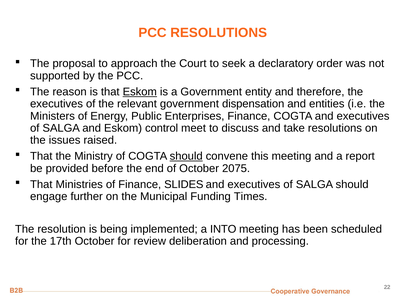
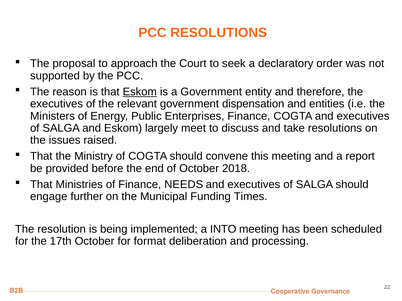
control: control -> largely
should at (186, 157) underline: present -> none
2075: 2075 -> 2018
SLIDES: SLIDES -> NEEDS
review: review -> format
